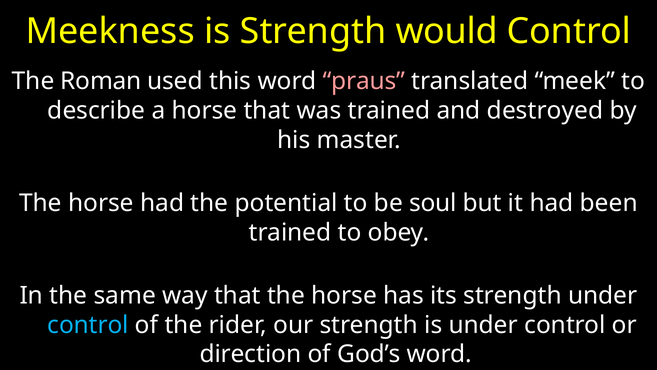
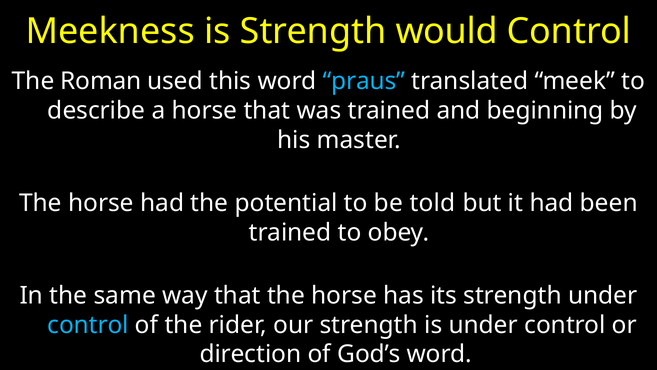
praus colour: pink -> light blue
destroyed: destroyed -> beginning
soul: soul -> told
